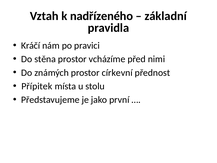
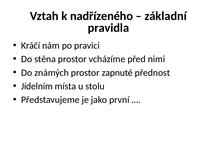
církevní: církevní -> zapnuté
Přípitek: Přípitek -> Jídelním
